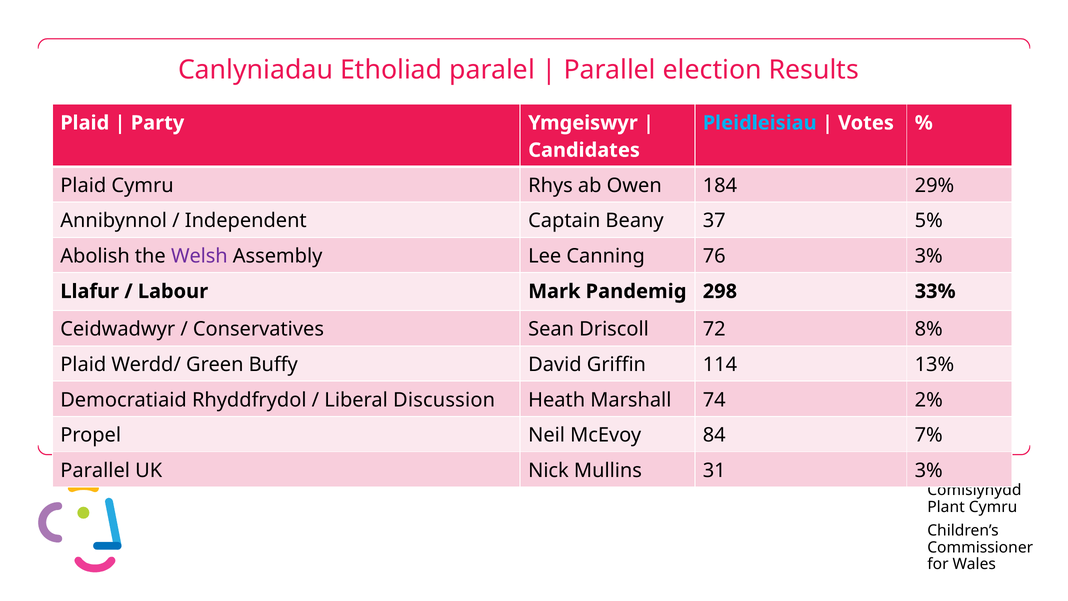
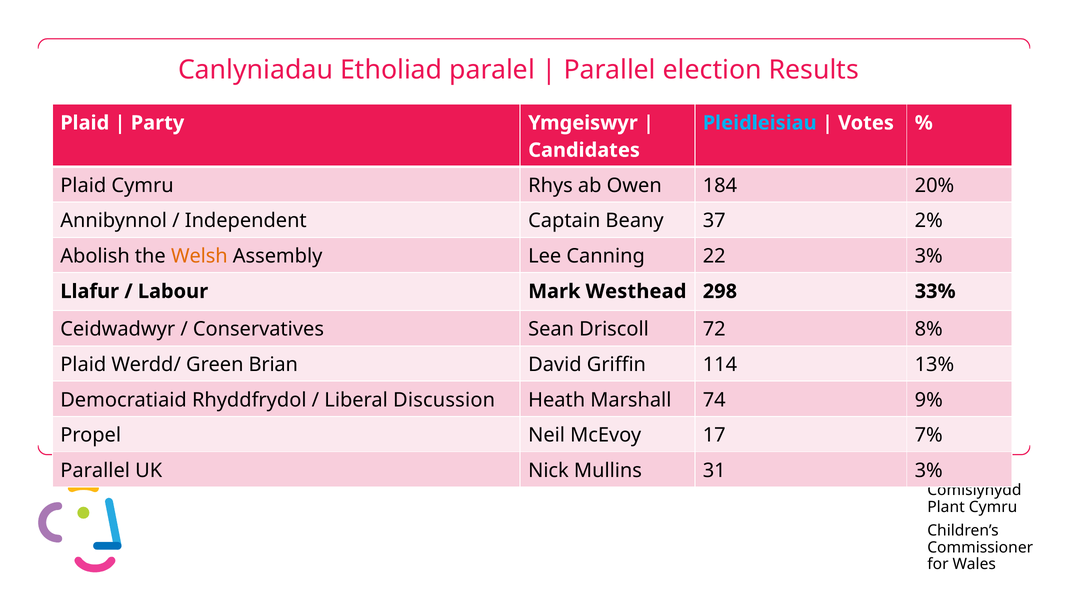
29%: 29% -> 20%
5%: 5% -> 2%
Welsh colour: purple -> orange
76: 76 -> 22
Pandemig: Pandemig -> Westhead
Buffy: Buffy -> Brian
2%: 2% -> 9%
84: 84 -> 17
